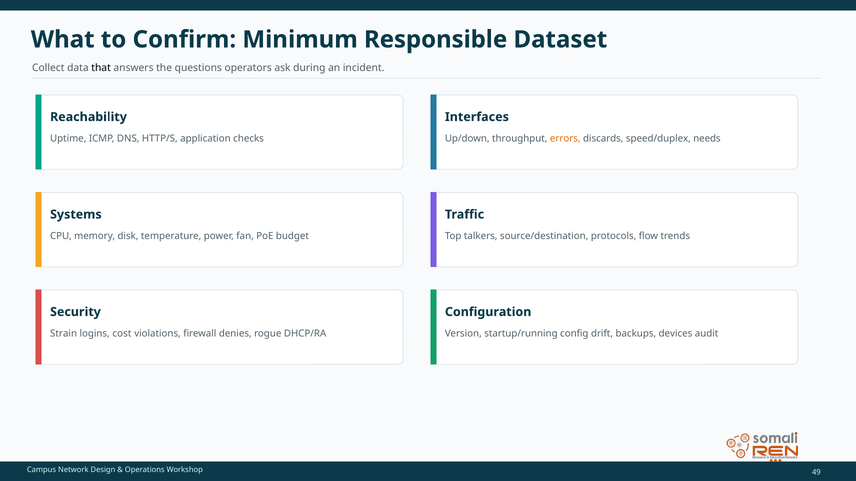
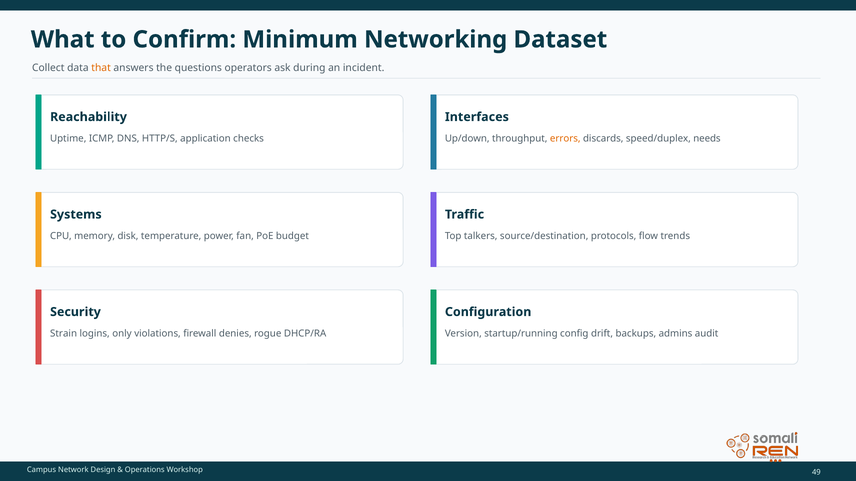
Responsible: Responsible -> Networking
that colour: black -> orange
cost: cost -> only
devices: devices -> admins
